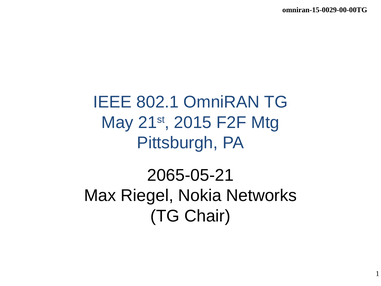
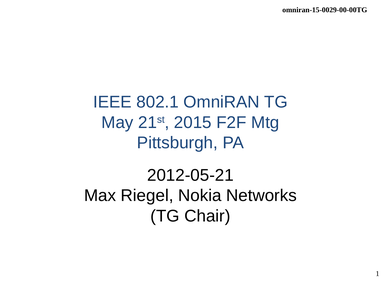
2065-05-21: 2065-05-21 -> 2012-05-21
